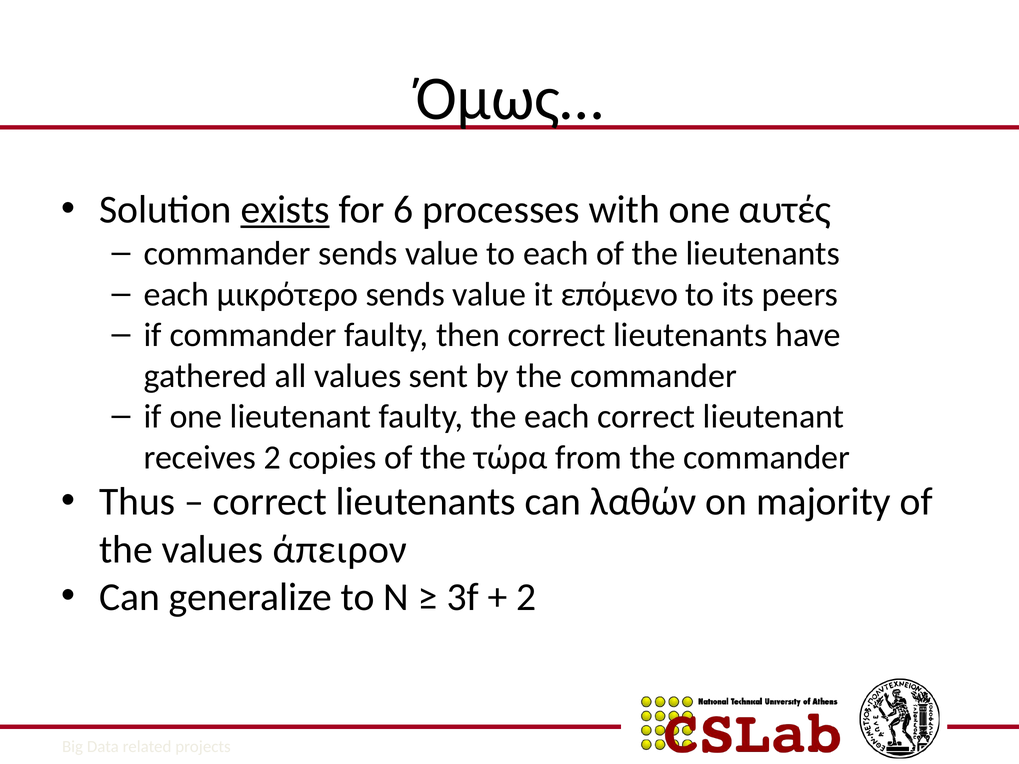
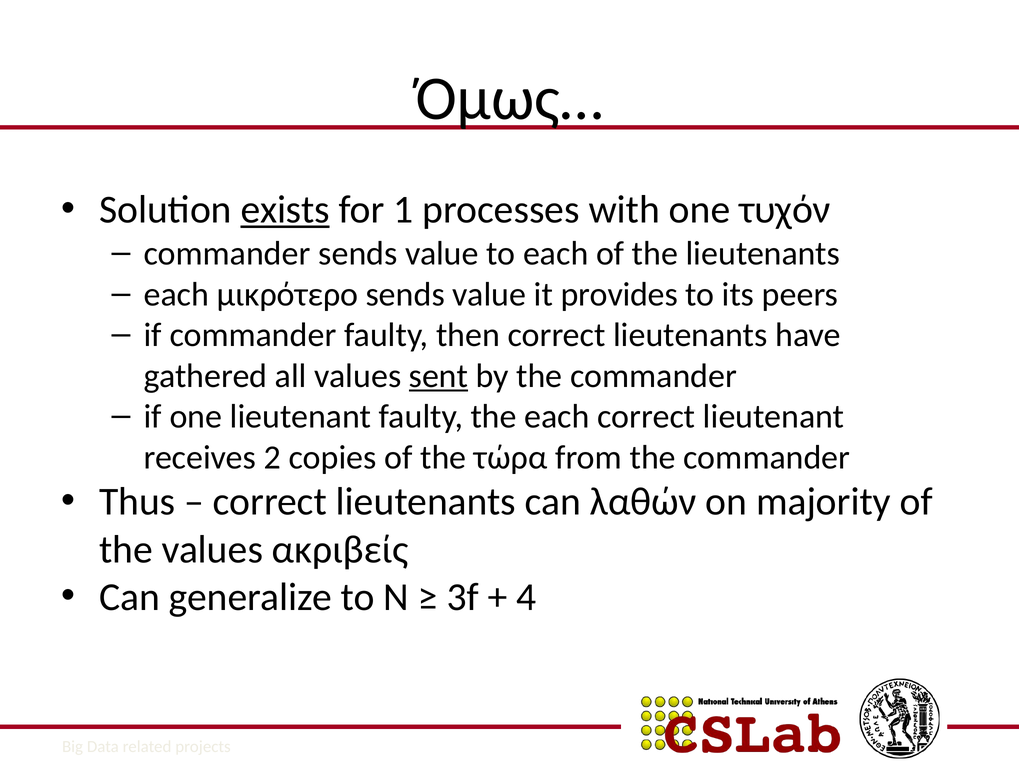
6: 6 -> 1
αυτές: αυτές -> τυχόν
επόμενο: επόμενο -> provides
sent underline: none -> present
άπειρον: άπειρον -> ακριβείς
2 at (526, 597): 2 -> 4
